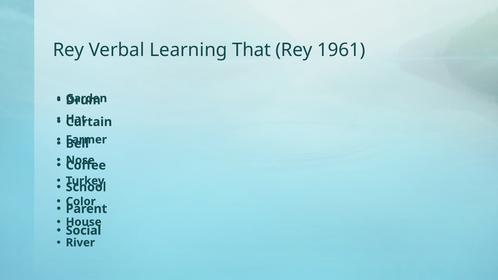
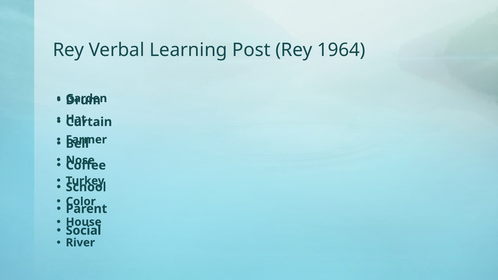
That: That -> Post
1961: 1961 -> 1964
